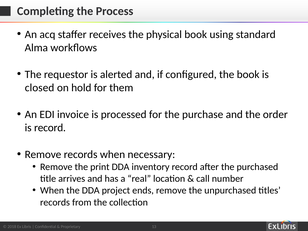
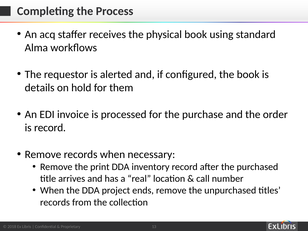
closed: closed -> details
